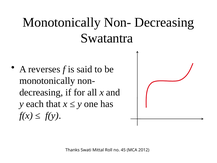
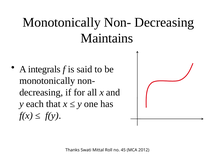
Swatantra: Swatantra -> Maintains
reverses: reverses -> integrals
